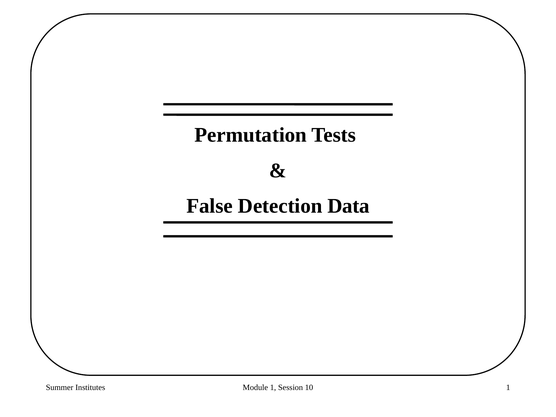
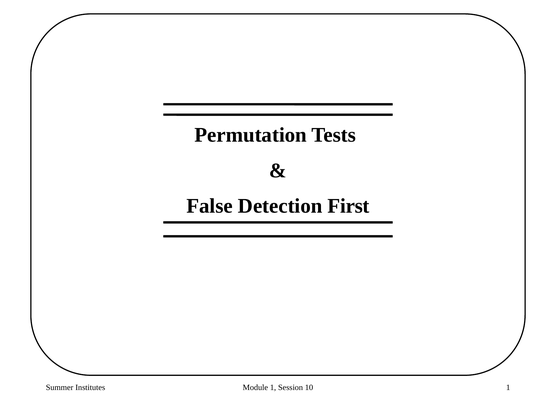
Data: Data -> First
